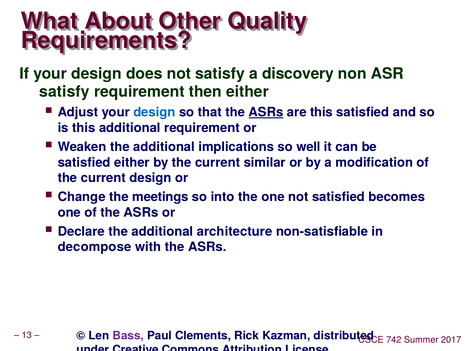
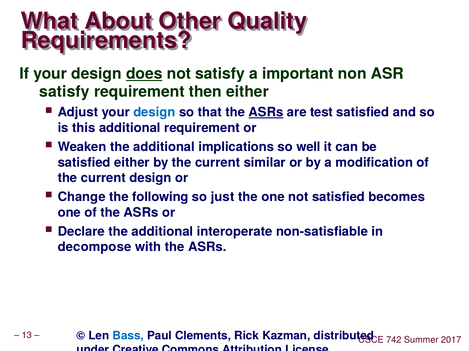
does underline: none -> present
discovery: discovery -> important
are this: this -> test
meetings: meetings -> following
into: into -> just
architecture: architecture -> interoperate
Bass colour: purple -> blue
